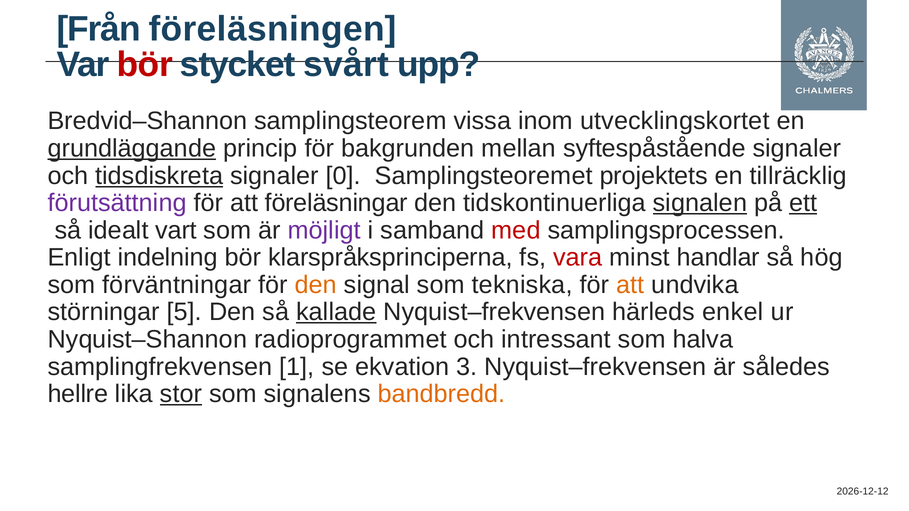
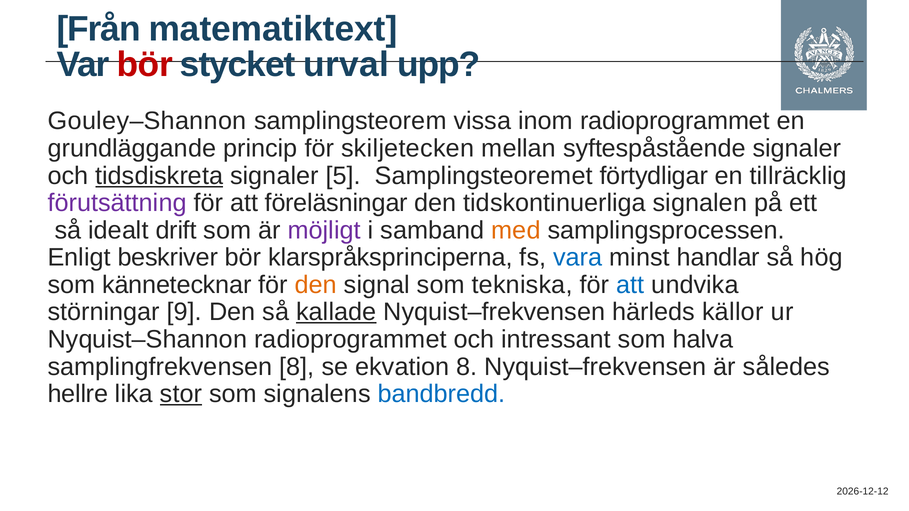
föreläsningen: föreläsningen -> matematiktext
svårt: svårt -> urval
Bredvid–Shannon: Bredvid–Shannon -> Gouley–Shannon
inom utvecklingskortet: utvecklingskortet -> radioprogrammet
grundläggande underline: present -> none
bakgrunden: bakgrunden -> skiljetecken
0: 0 -> 5
projektets: projektets -> förtydligar
signalen underline: present -> none
ett underline: present -> none
vart: vart -> drift
med colour: red -> orange
indelning: indelning -> beskriver
vara colour: red -> blue
förväntningar: förväntningar -> kännetecknar
att at (630, 285) colour: orange -> blue
5: 5 -> 9
enkel: enkel -> källor
samplingfrekvensen 1: 1 -> 8
ekvation 3: 3 -> 8
bandbredd colour: orange -> blue
